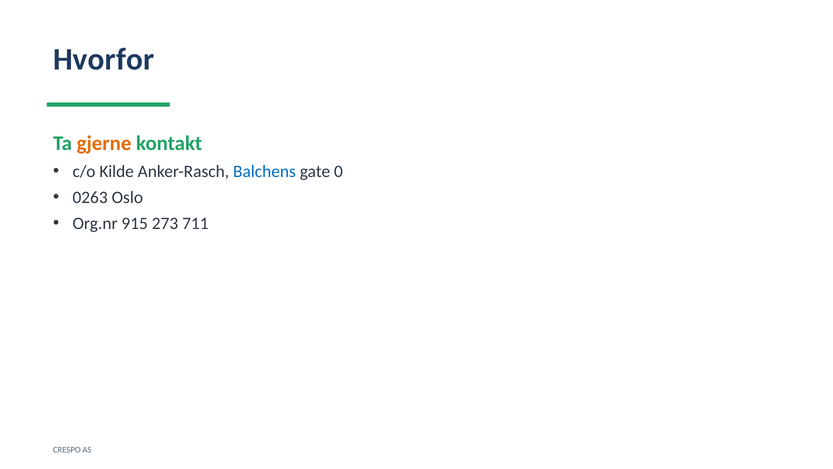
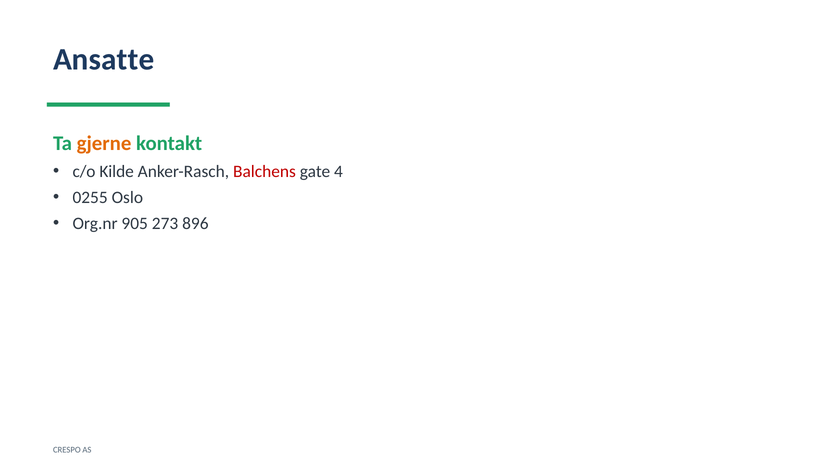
Hvorfor: Hvorfor -> Ansatte
Balchens colour: blue -> red
0: 0 -> 4
0263: 0263 -> 0255
915: 915 -> 905
711: 711 -> 896
